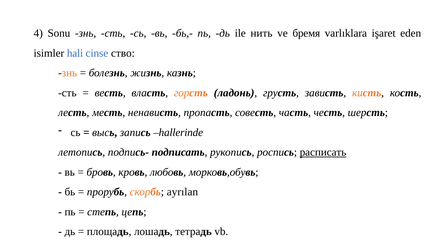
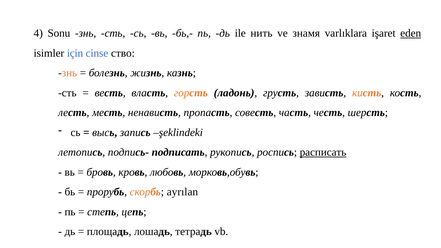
бремя: бремя -> знамя
eden underline: none -> present
hali: hali -> için
hallerinde: hallerinde -> şeklindeki
